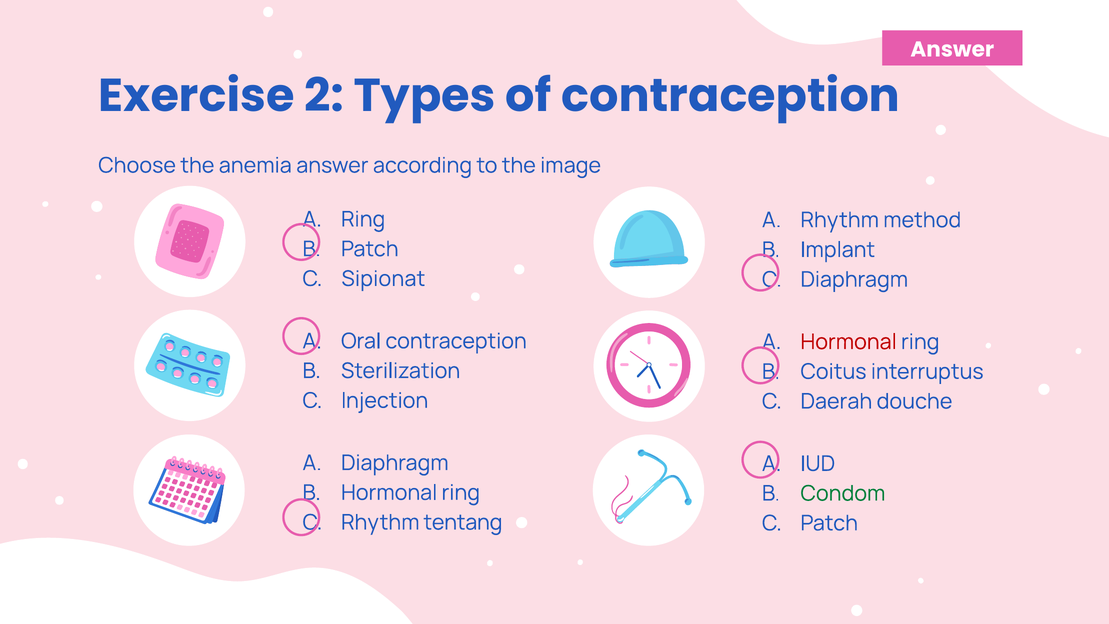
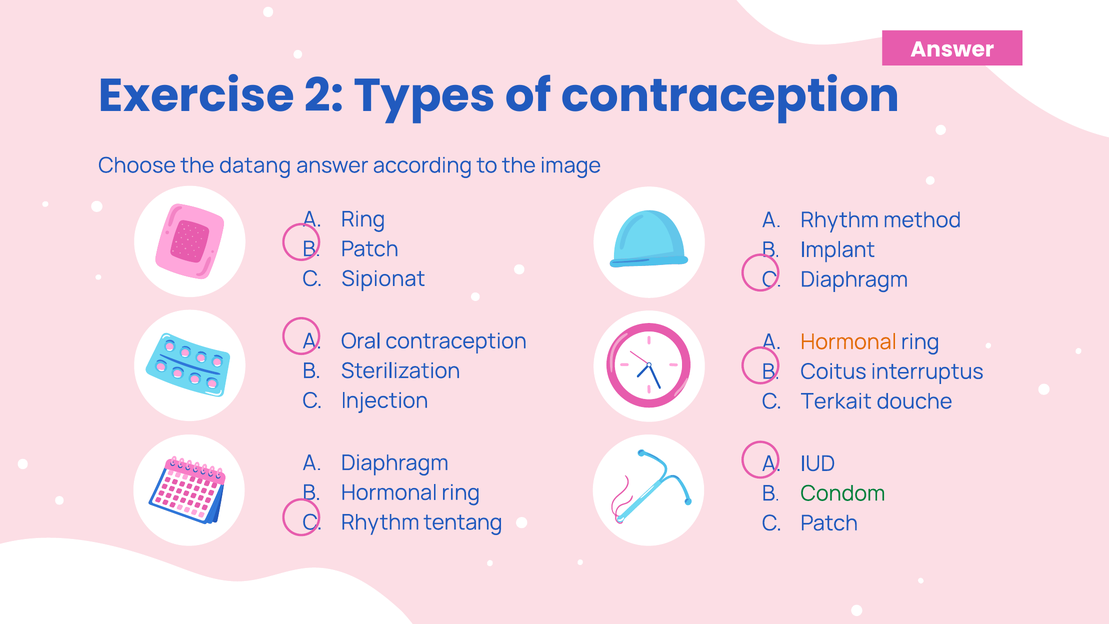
anemia: anemia -> datang
Hormonal at (849, 342) colour: red -> orange
Daerah: Daerah -> Terkait
